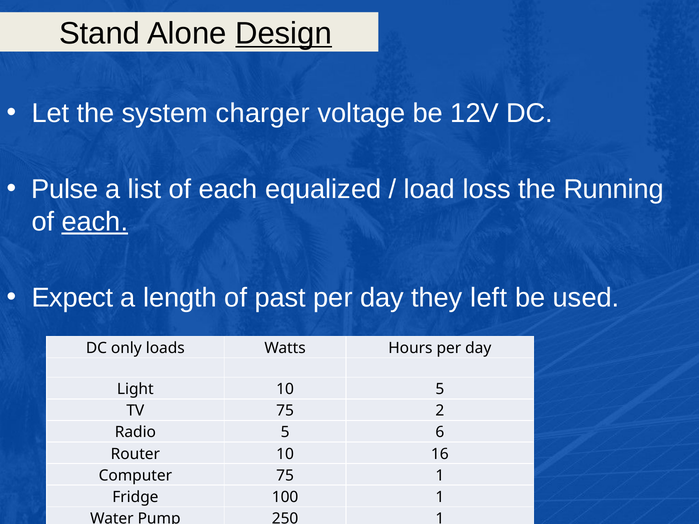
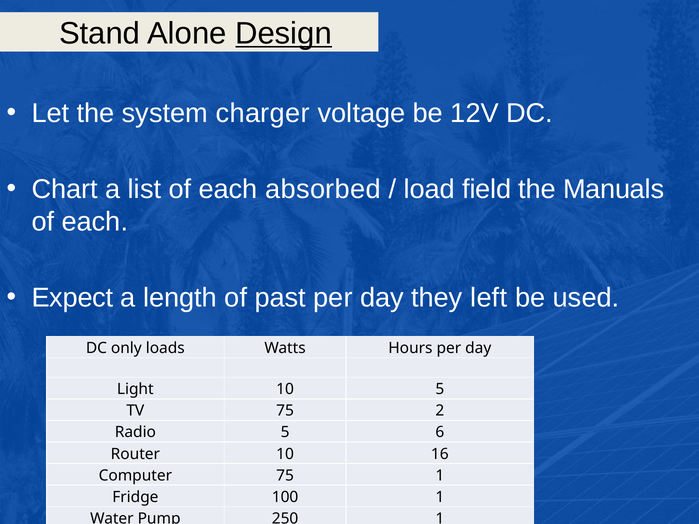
Pulse: Pulse -> Chart
equalized: equalized -> absorbed
loss: loss -> field
Running: Running -> Manuals
each at (95, 222) underline: present -> none
